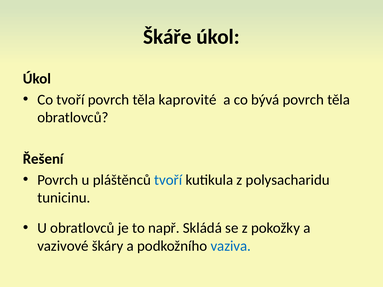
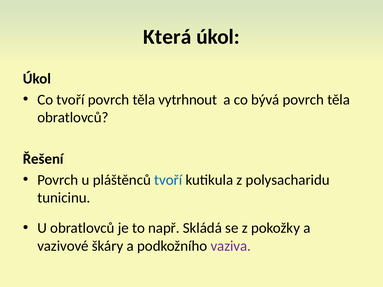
Škáře: Škáře -> Která
kaprovité: kaprovité -> vytrhnout
vaziva colour: blue -> purple
